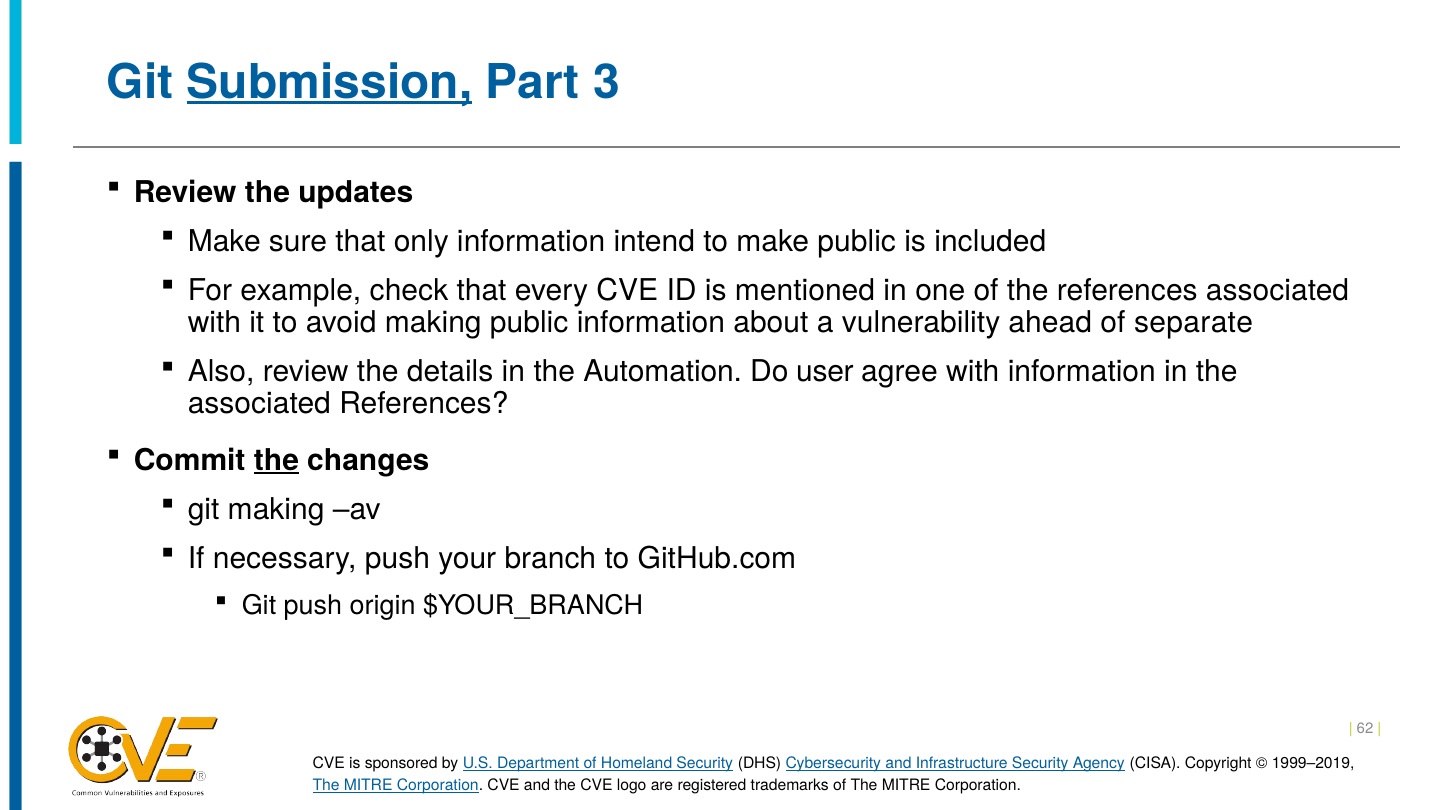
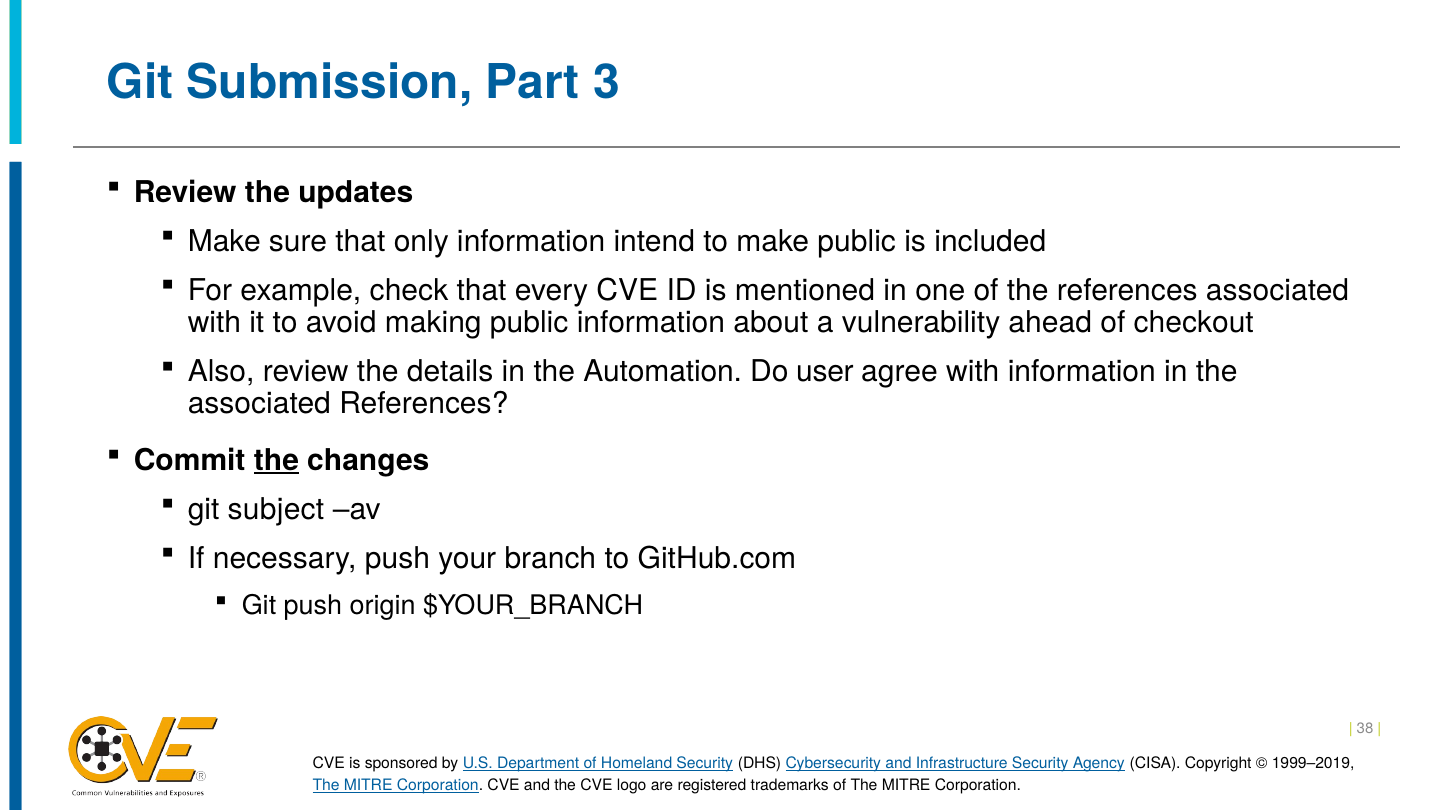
Submission underline: present -> none
separate: separate -> checkout
git making: making -> subject
62: 62 -> 38
